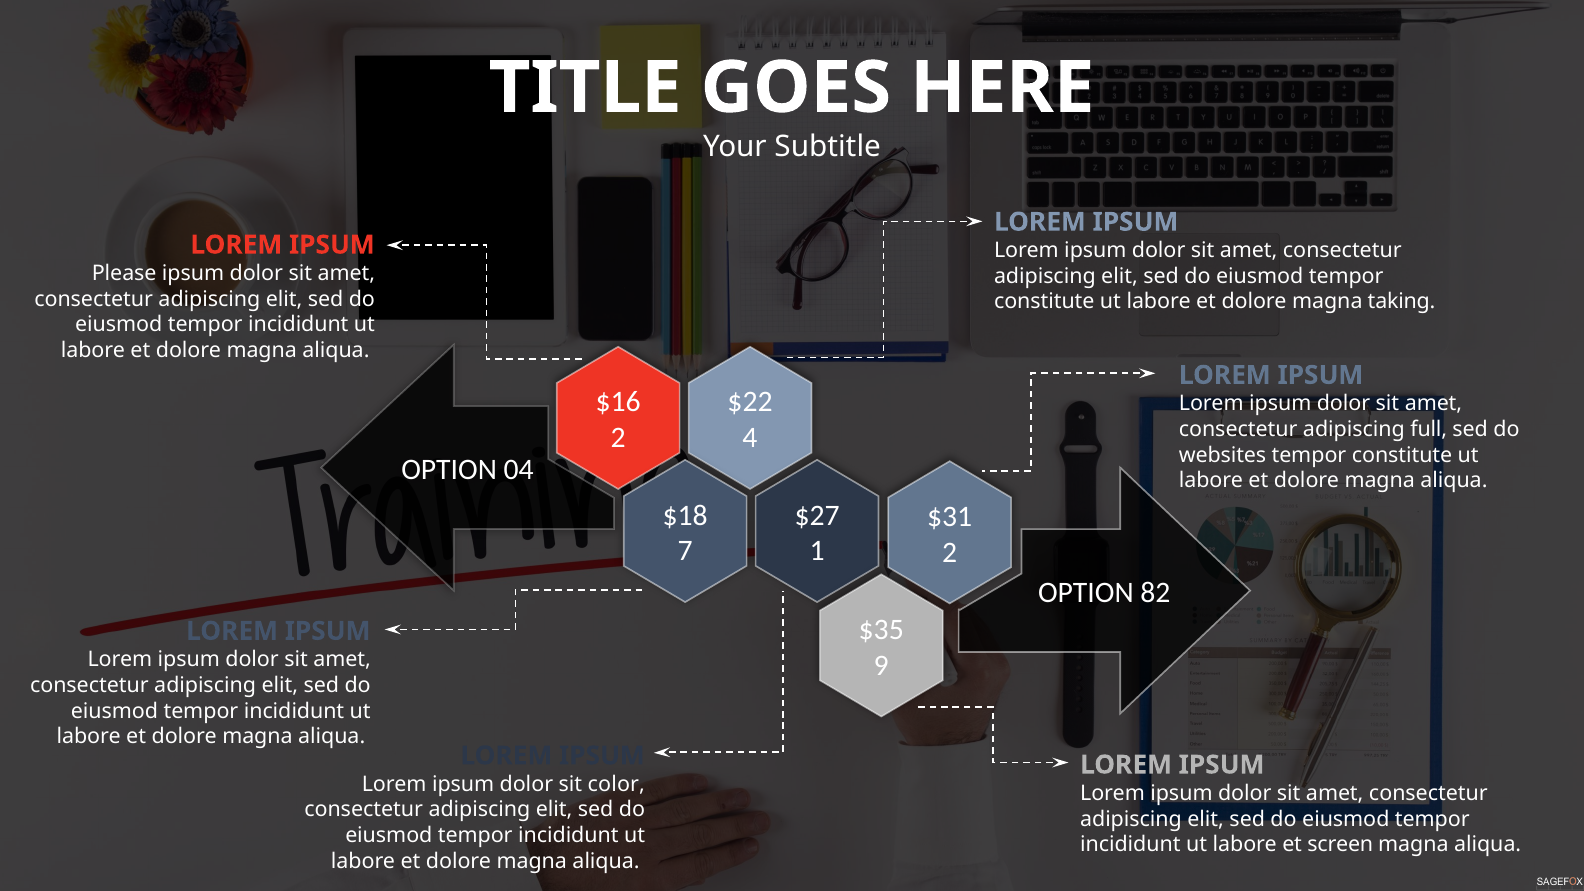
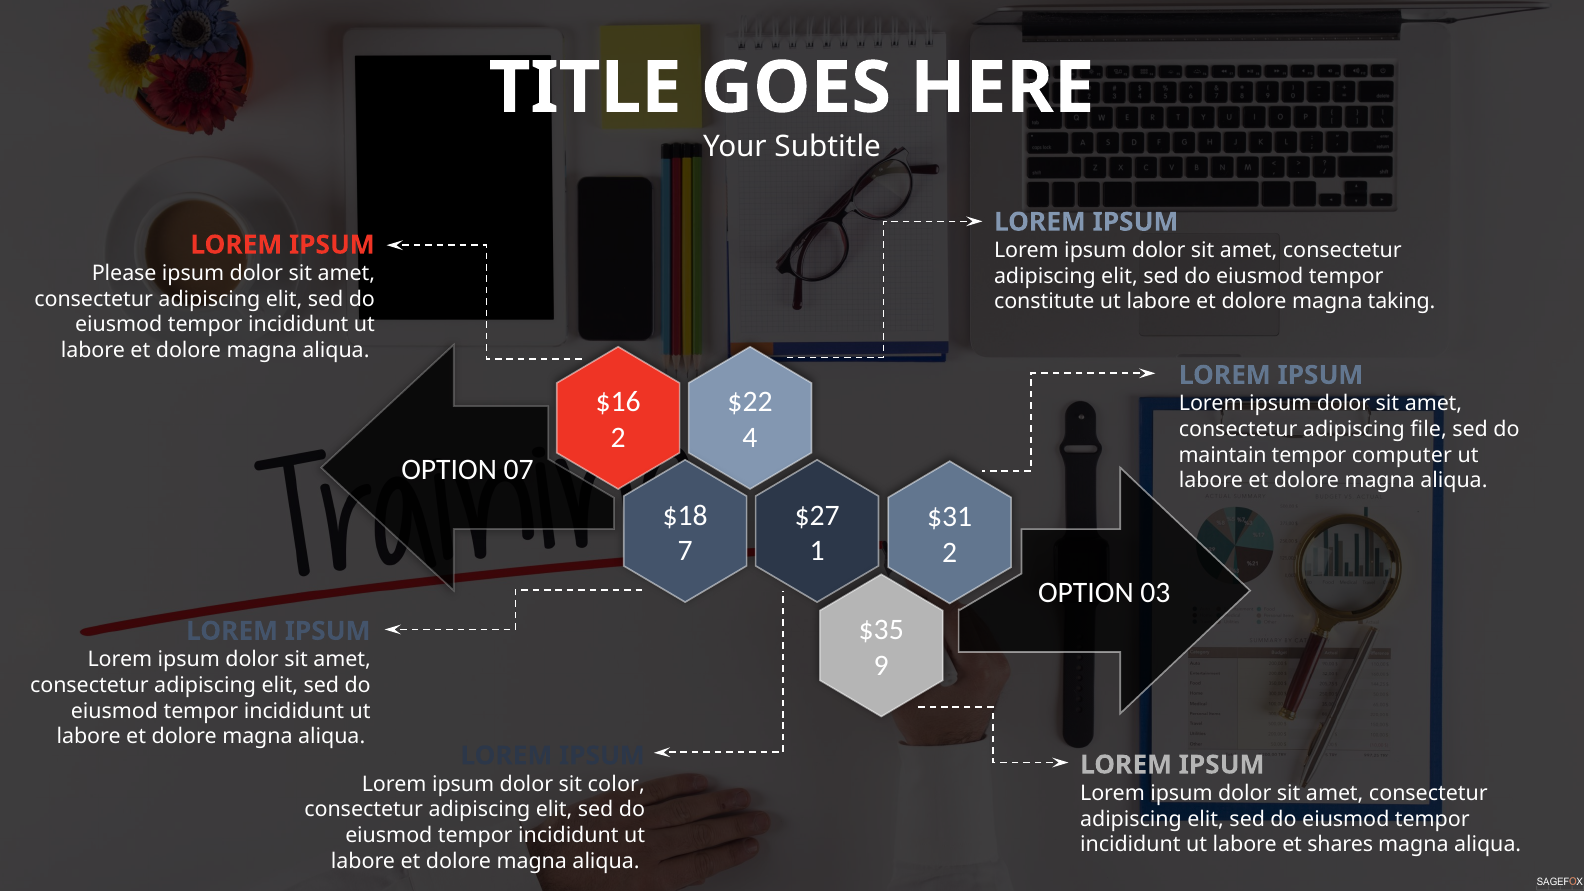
full: full -> file
websites: websites -> maintain
constitute at (1402, 455): constitute -> computer
04: 04 -> 07
82: 82 -> 03
screen: screen -> shares
